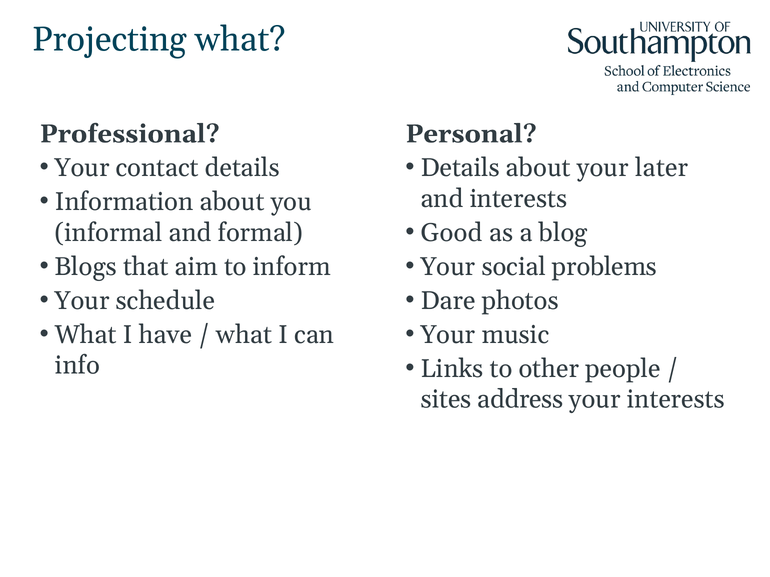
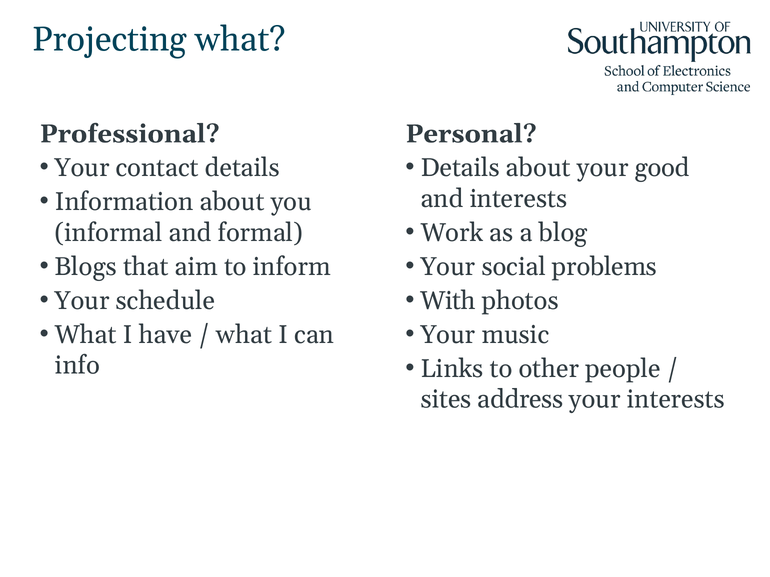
later: later -> good
Good: Good -> Work
Dare: Dare -> With
